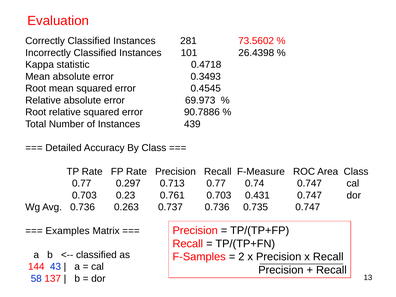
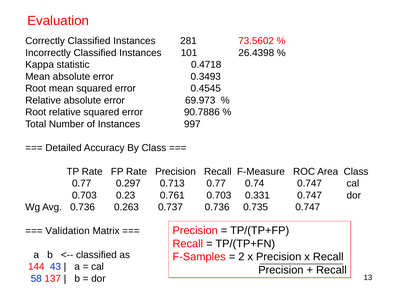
439: 439 -> 997
0.431: 0.431 -> 0.331
Examples: Examples -> Validation
